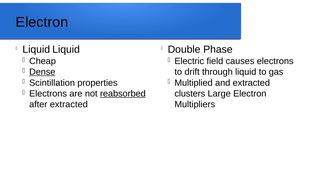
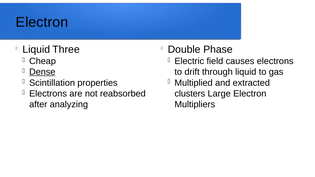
Liquid Liquid: Liquid -> Three
reabsorbed underline: present -> none
after extracted: extracted -> analyzing
